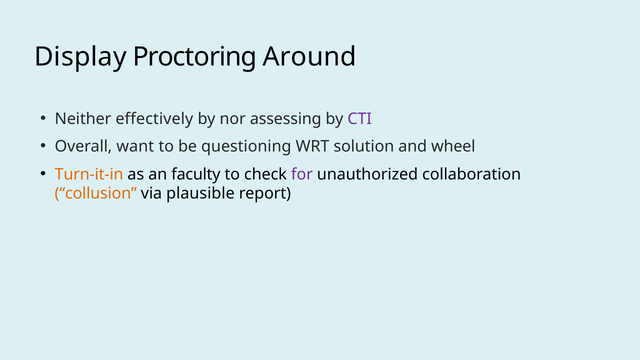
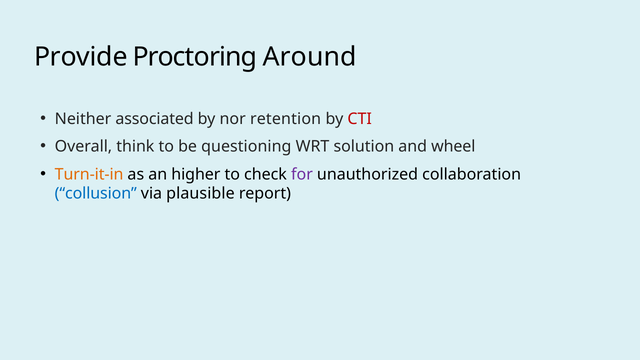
Display: Display -> Provide
effectively: effectively -> associated
assessing: assessing -> retention
CTI colour: purple -> red
want: want -> think
faculty: faculty -> higher
collusion colour: orange -> blue
